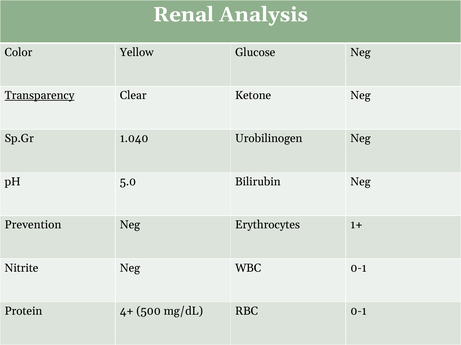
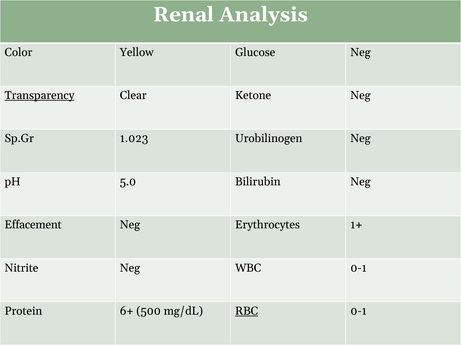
1.040: 1.040 -> 1.023
Prevention: Prevention -> Effacement
4+: 4+ -> 6+
RBC underline: none -> present
